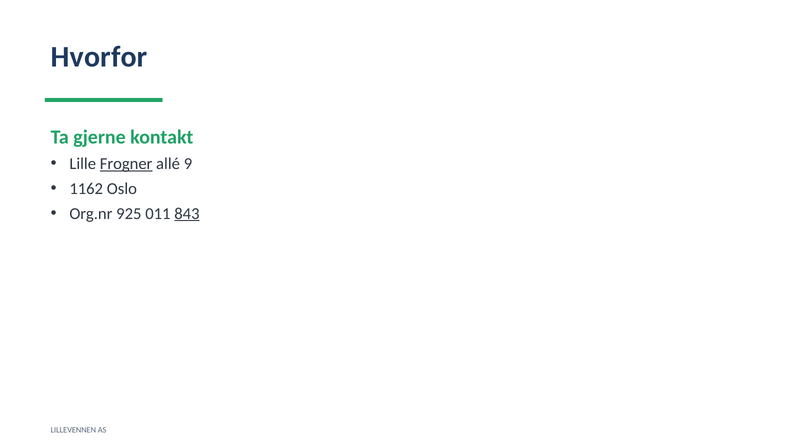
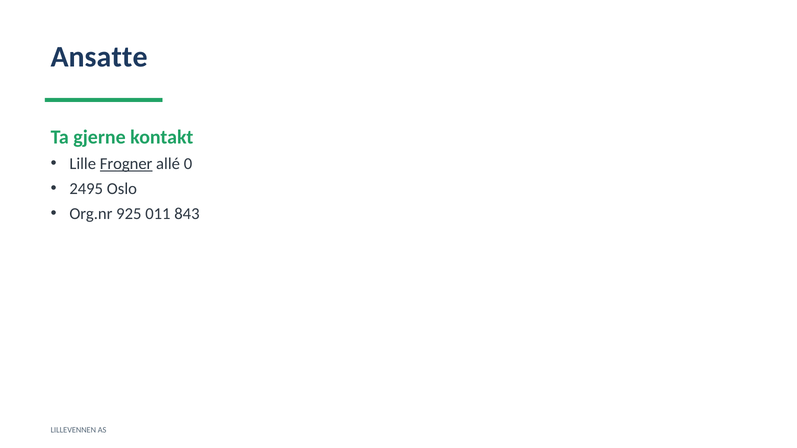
Hvorfor: Hvorfor -> Ansatte
9: 9 -> 0
1162: 1162 -> 2495
843 underline: present -> none
